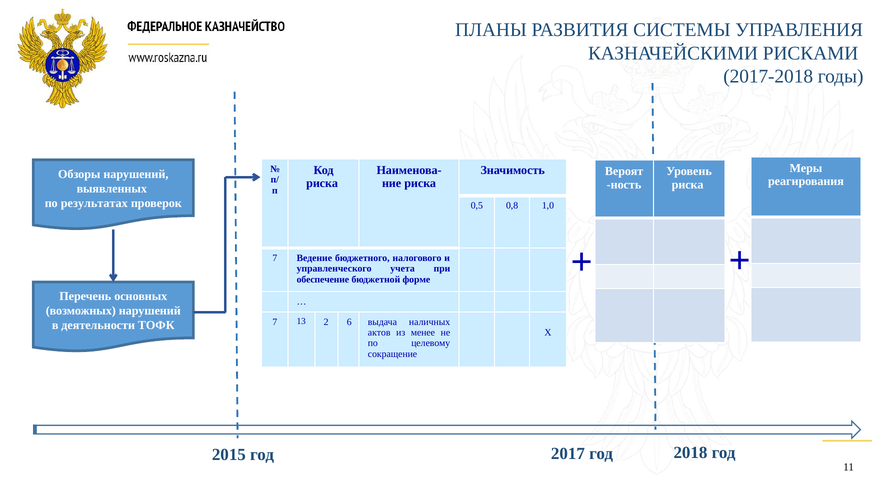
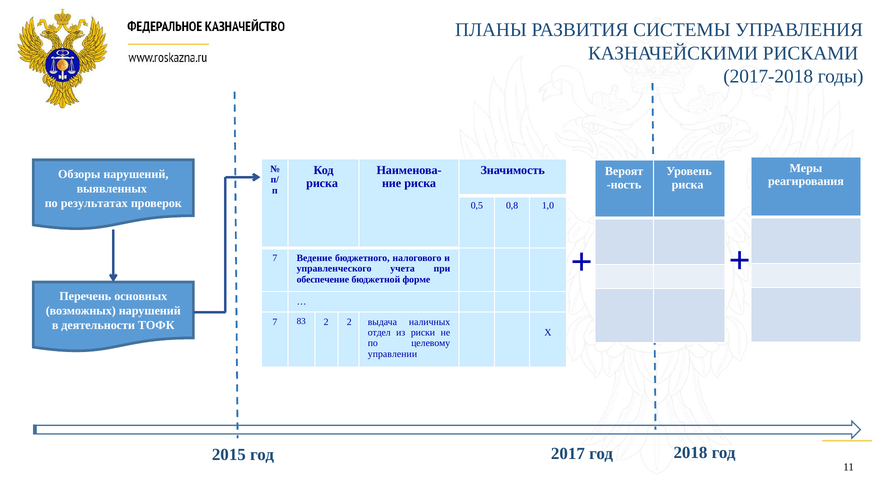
13: 13 -> 83
2 6: 6 -> 2
актов: актов -> отдел
менее: менее -> риски
сокращение: сокращение -> управлении
